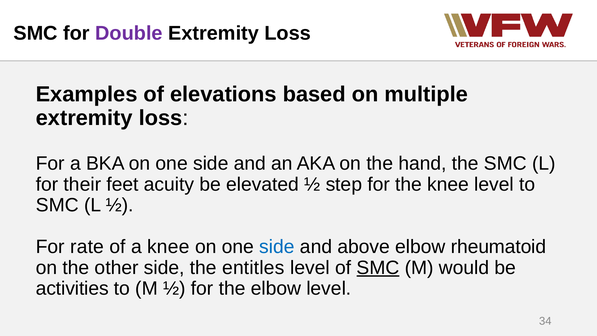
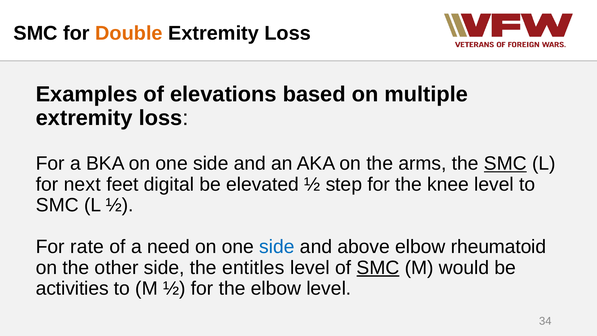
Double colour: purple -> orange
hand: hand -> arms
SMC at (505, 163) underline: none -> present
their: their -> next
acuity: acuity -> digital
a knee: knee -> need
